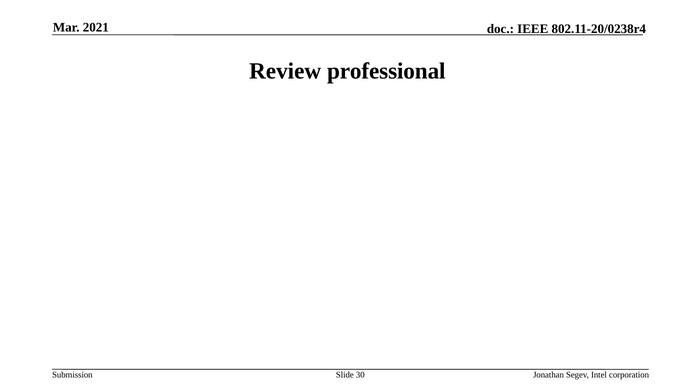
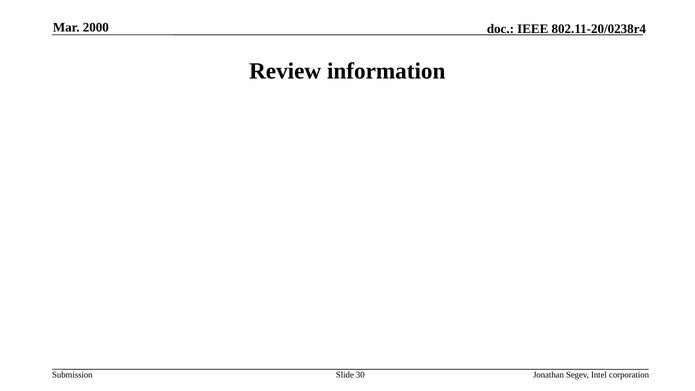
2021: 2021 -> 2000
professional: professional -> information
